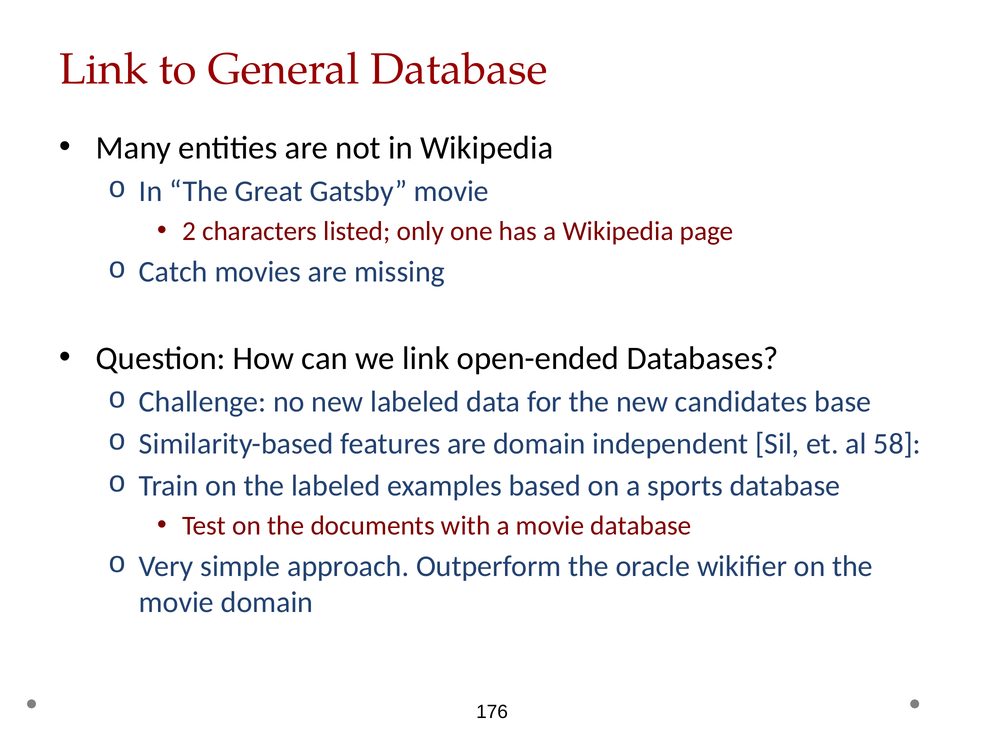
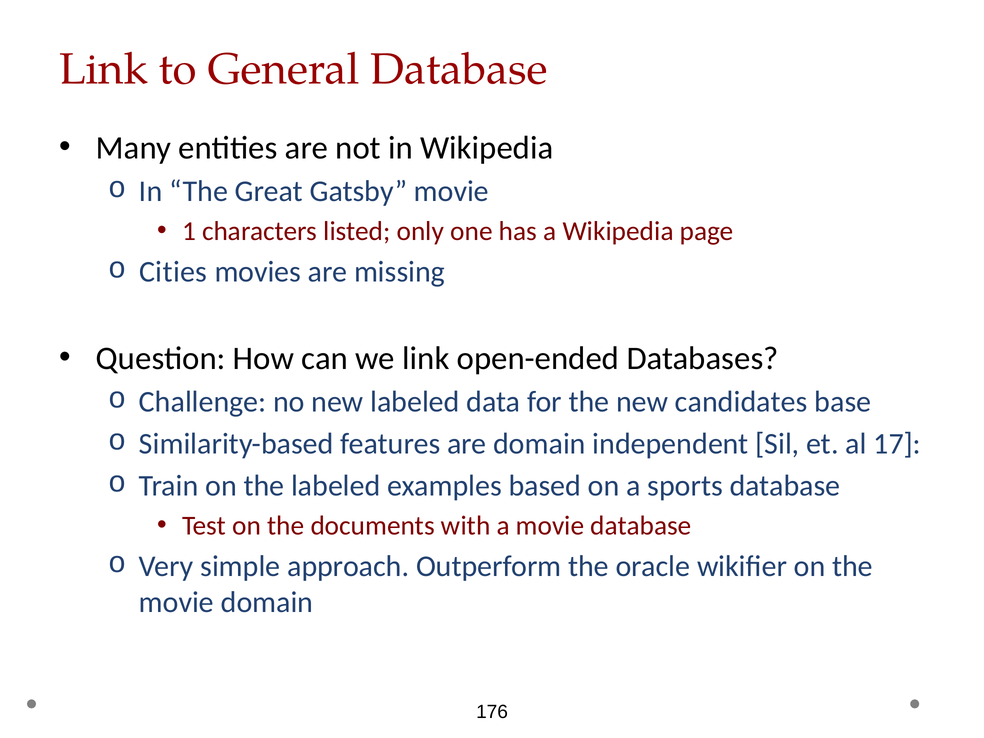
2: 2 -> 1
Catch: Catch -> Cities
58: 58 -> 17
